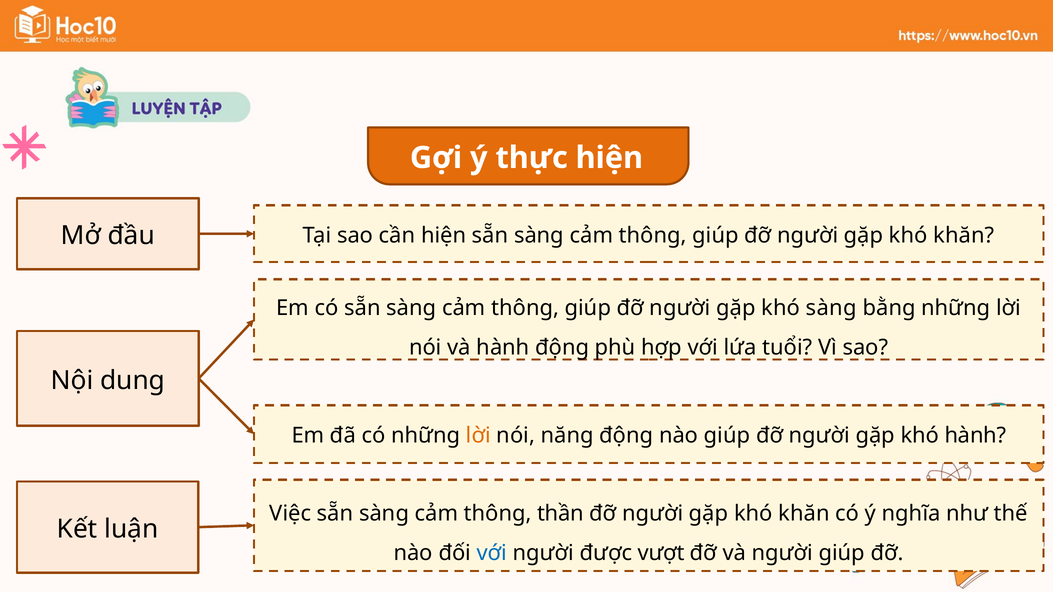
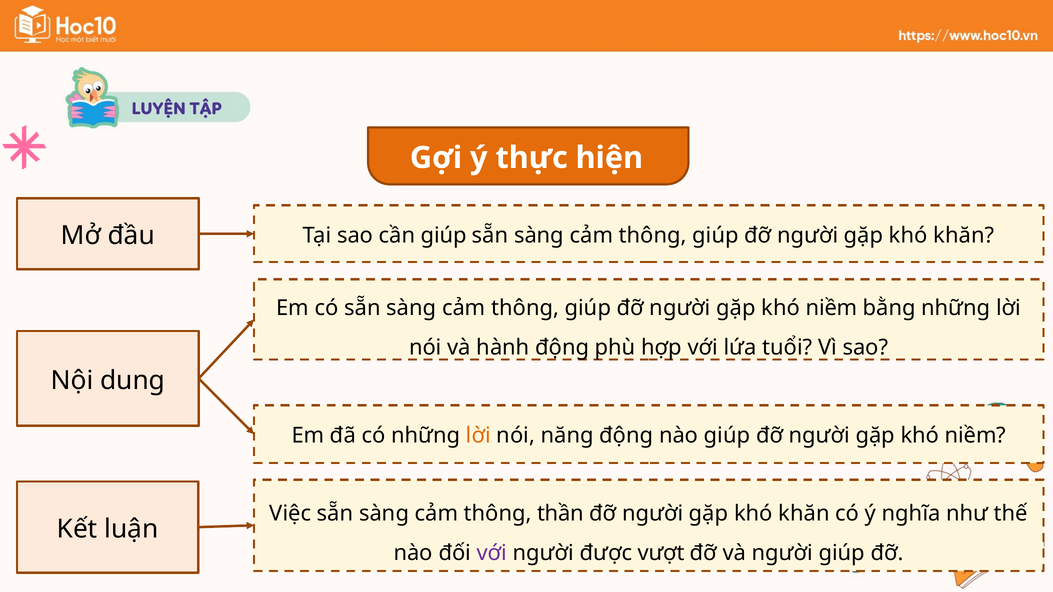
cần hiện: hiện -> giúp
sàng at (831, 308): sàng -> niềm
hành at (975, 436): hành -> niềm
với at (492, 553) colour: blue -> purple
